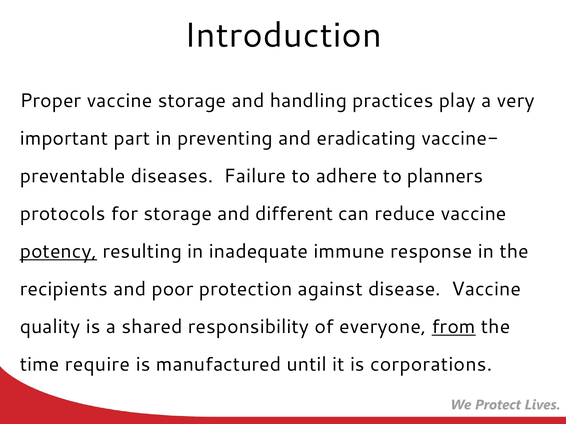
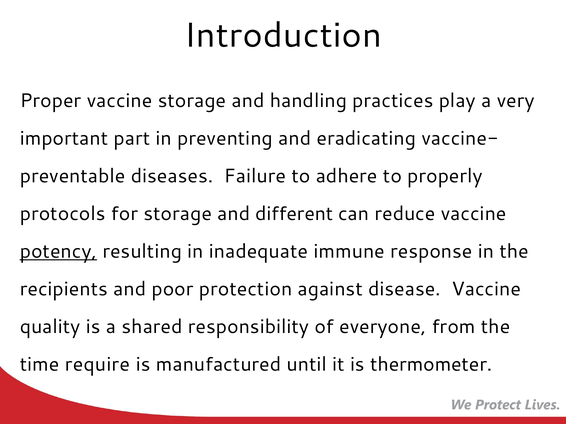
planners: planners -> properly
from underline: present -> none
corporations: corporations -> thermometer
